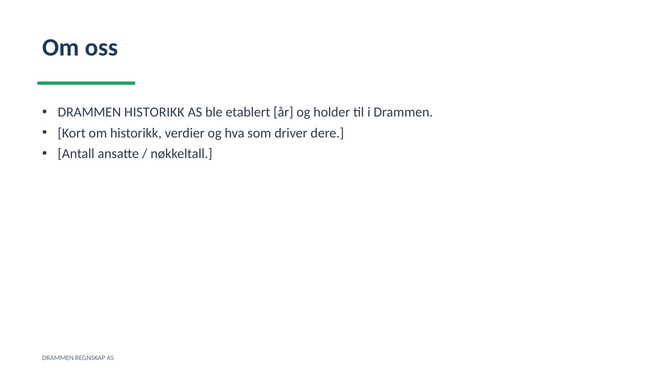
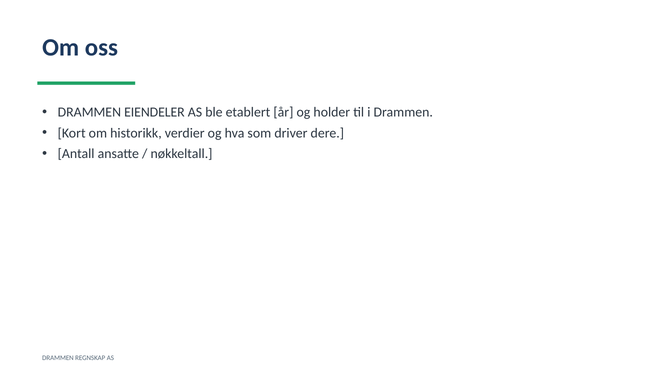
DRAMMEN HISTORIKK: HISTORIKK -> EIENDELER
